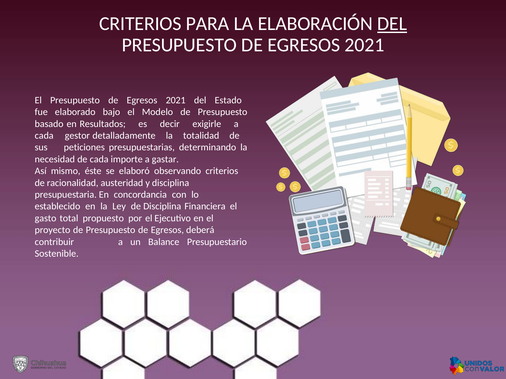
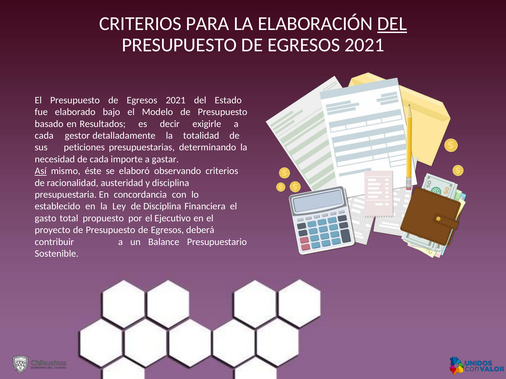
Así underline: none -> present
